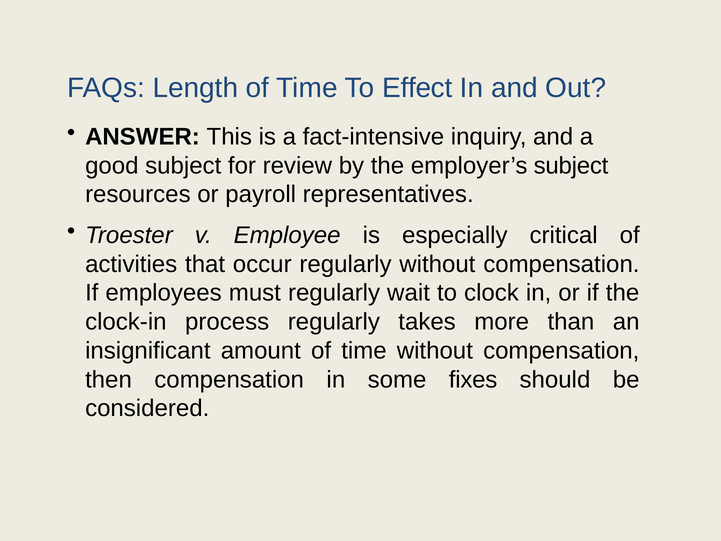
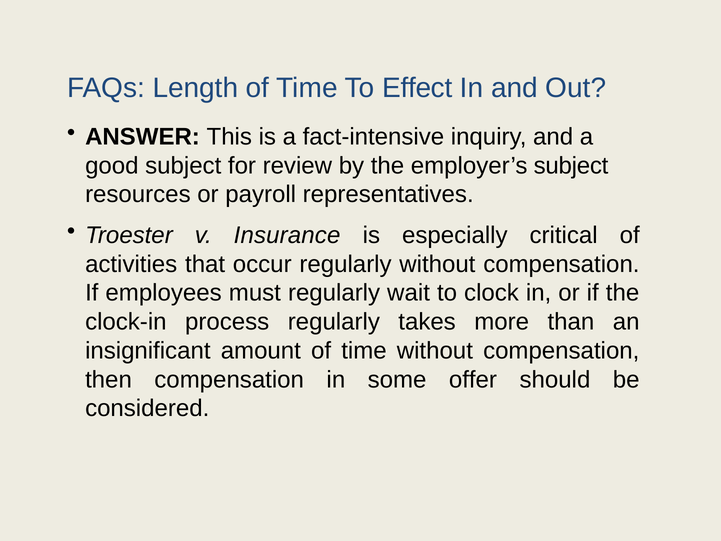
Employee: Employee -> Insurance
fixes: fixes -> offer
